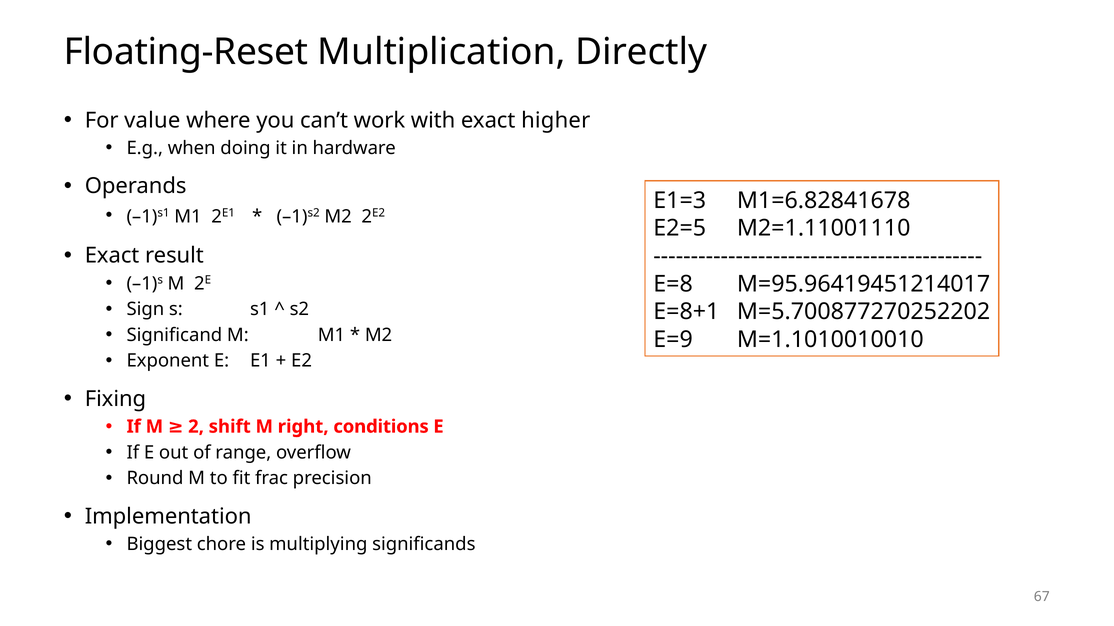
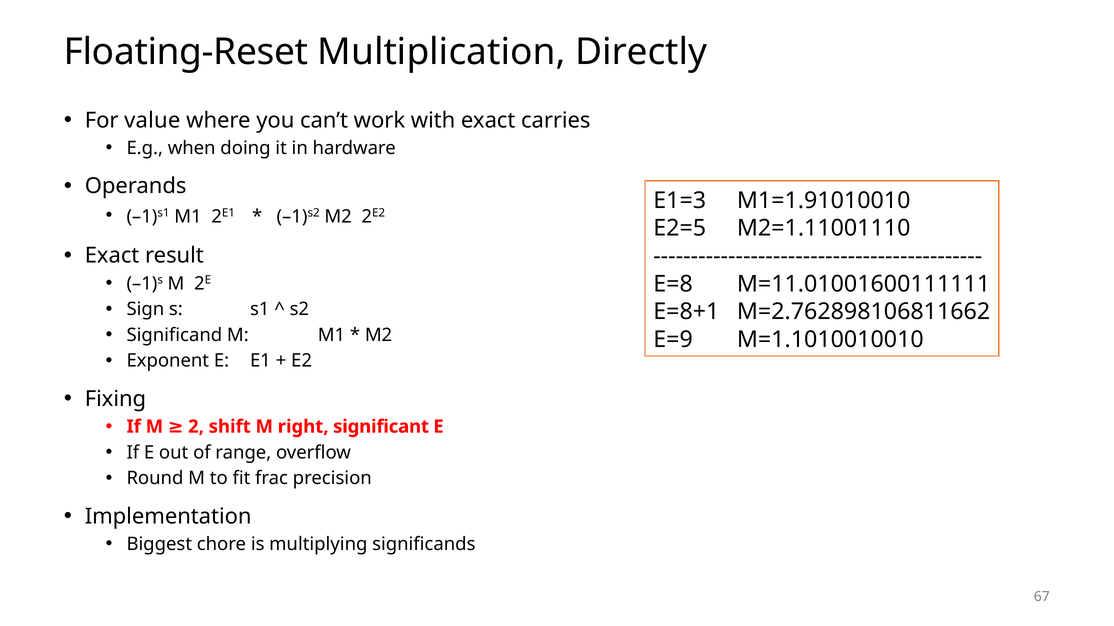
higher: higher -> carries
M1=6.82841678: M1=6.82841678 -> M1=1.91010010
M=95.96419451214017: M=95.96419451214017 -> M=11.01001600111111
M=5.700877270252202: M=5.700877270252202 -> M=2.762898106811662
conditions: conditions -> significant
